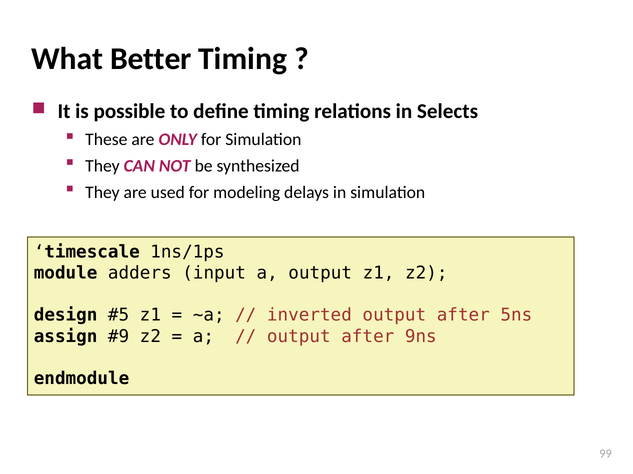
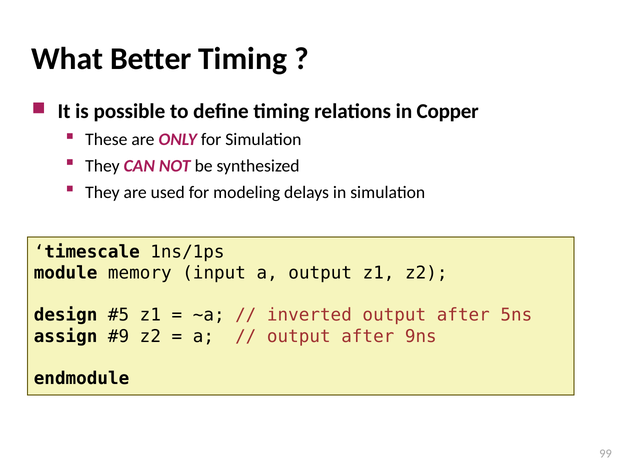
Selects: Selects -> Copper
adders: adders -> memory
